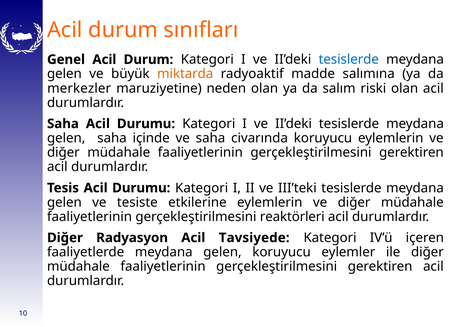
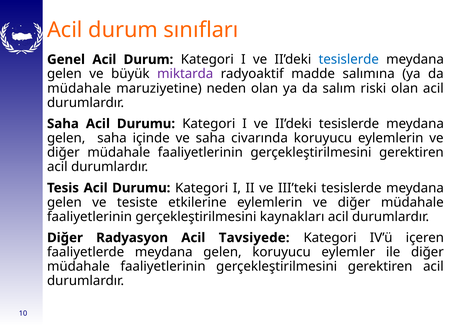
miktarda colour: orange -> purple
merkezler at (79, 88): merkezler -> müdahale
reaktörleri: reaktörleri -> kaynakları
